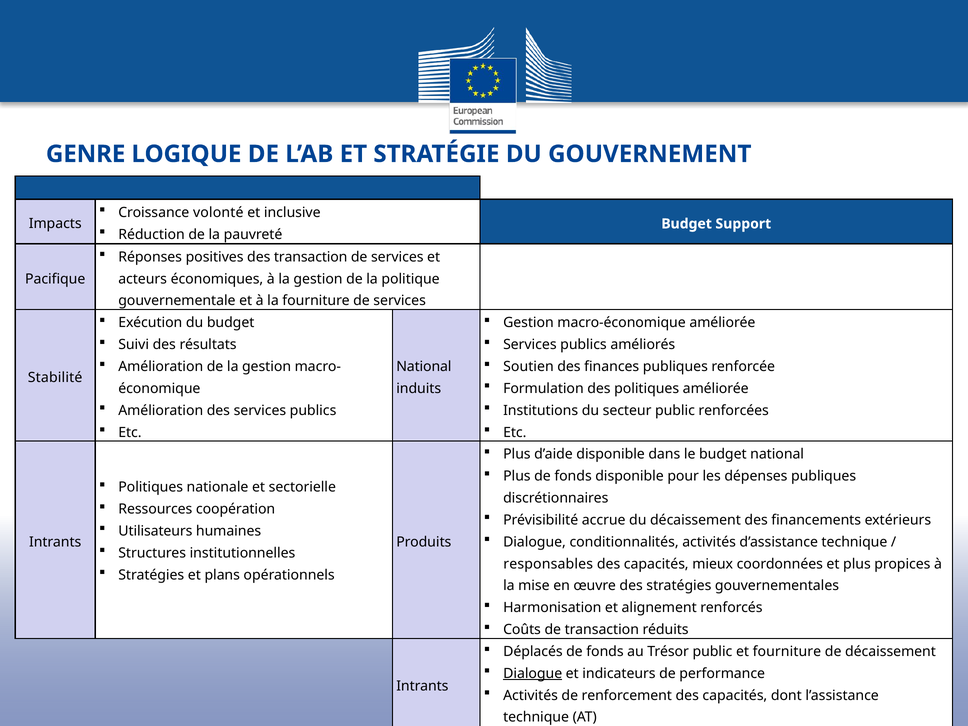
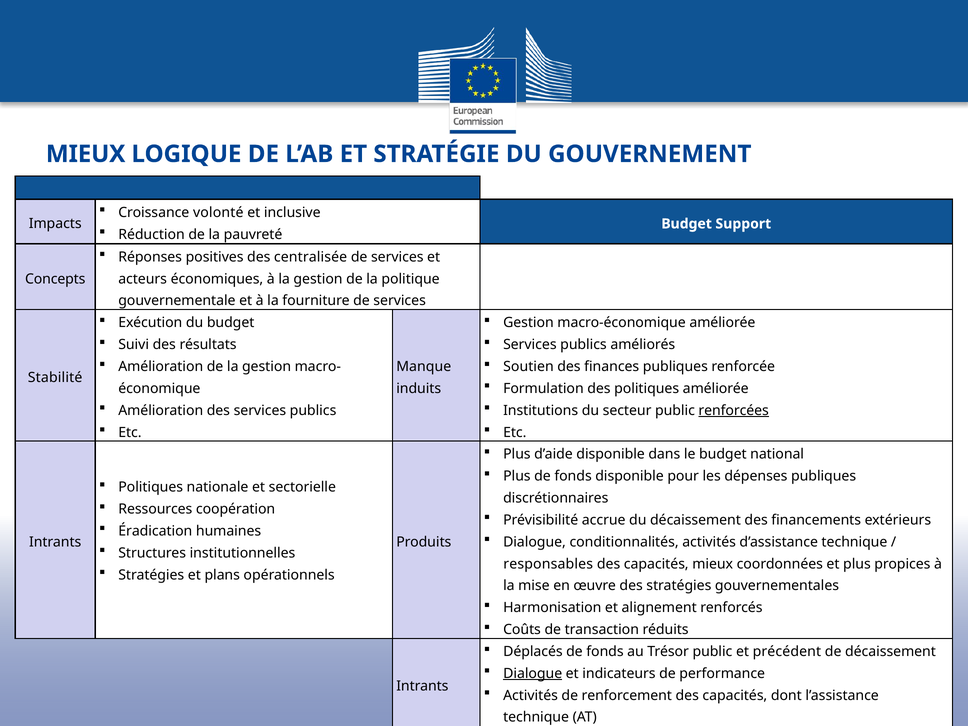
GENRE at (86, 154): GENRE -> MIEUX
des transaction: transaction -> centralisée
Pacifique: Pacifique -> Concepts
National at (424, 367): National -> Manque
renforcées underline: none -> present
Utilisateurs: Utilisateurs -> Éradication
et fourniture: fourniture -> précédent
